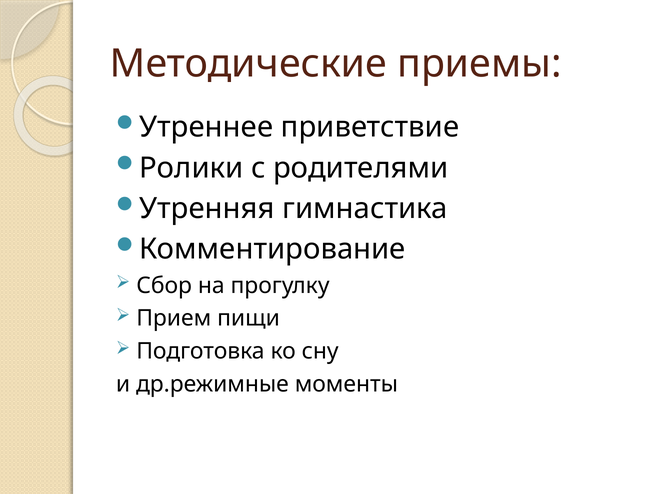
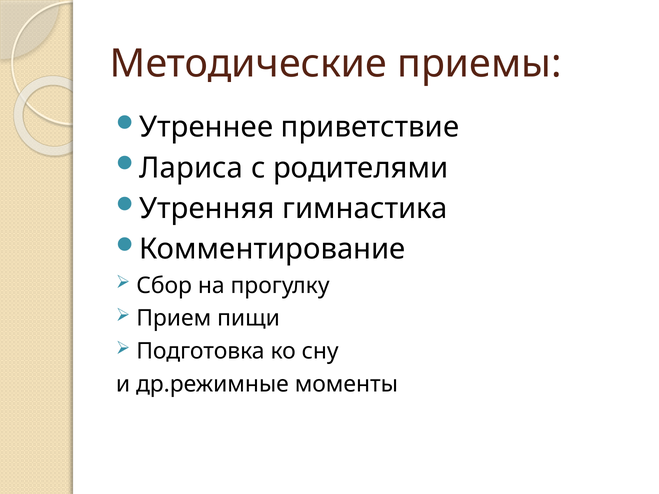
Ролики: Ролики -> Лариса
